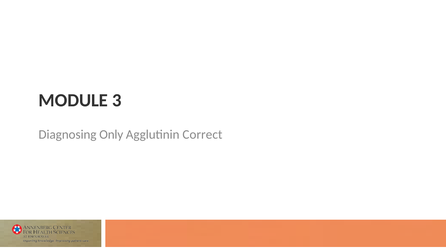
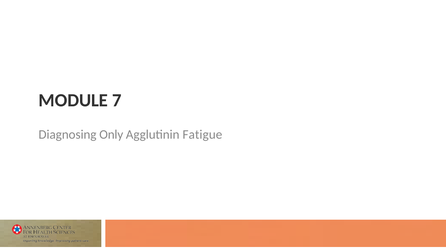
3: 3 -> 7
Correct: Correct -> Fatigue
